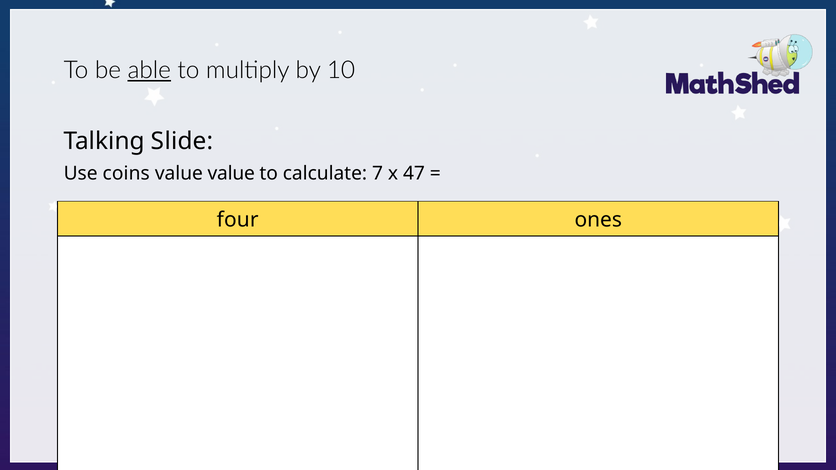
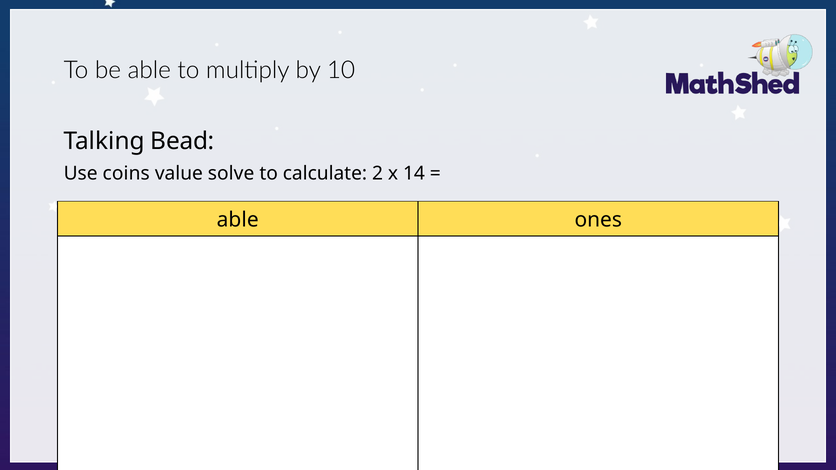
able at (149, 70) underline: present -> none
Slide: Slide -> Bead
value value: value -> solve
7: 7 -> 2
47: 47 -> 14
four at (238, 220): four -> able
